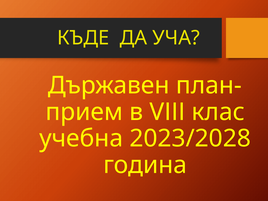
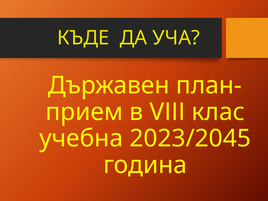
2023/2028: 2023/2028 -> 2023/2045
